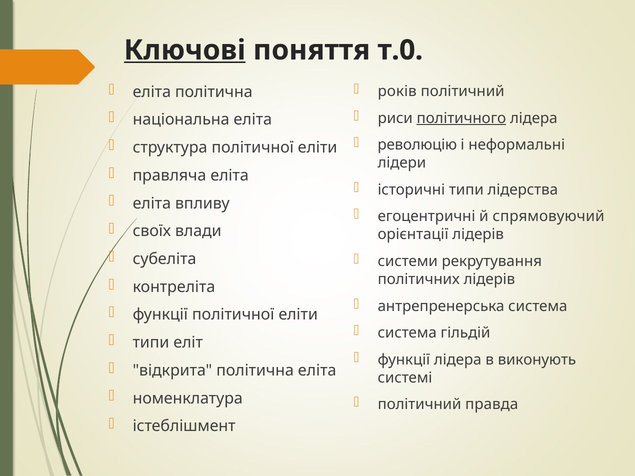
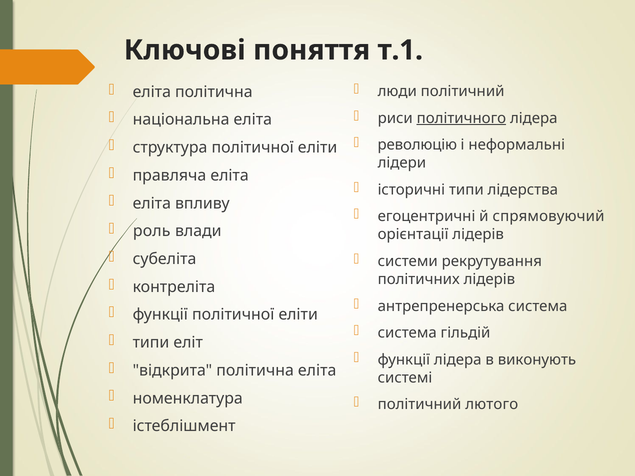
Ключові underline: present -> none
т.0: т.0 -> т.1
років: років -> люди
своїх: своїх -> роль
правда: правда -> лютого
